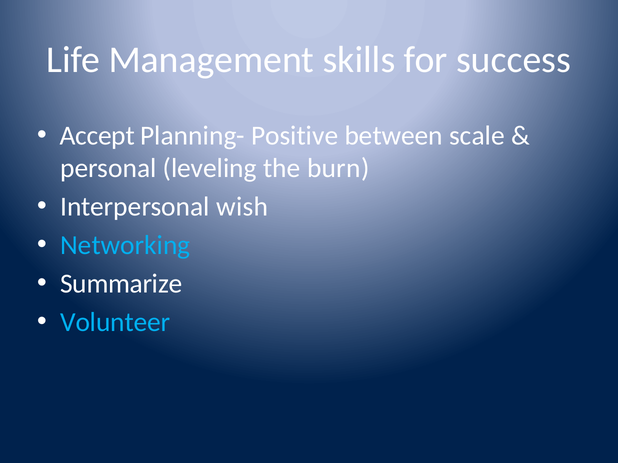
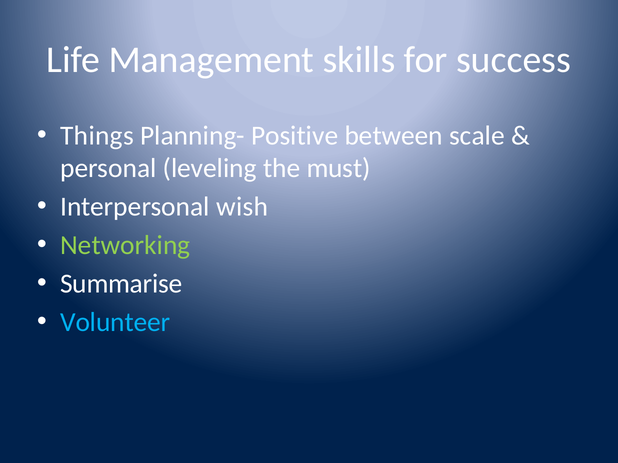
Accept: Accept -> Things
burn: burn -> must
Networking colour: light blue -> light green
Summarize: Summarize -> Summarise
